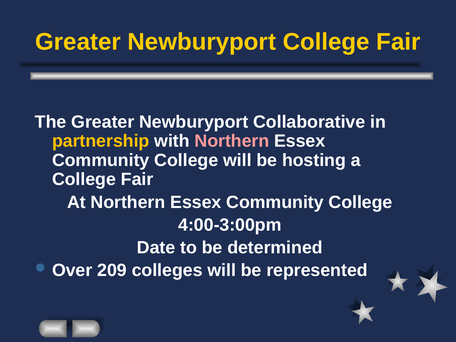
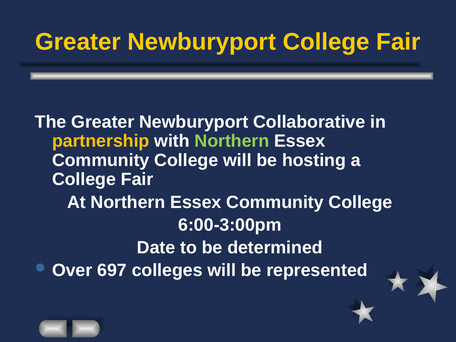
Northern at (232, 141) colour: pink -> light green
4:00-3:00pm: 4:00-3:00pm -> 6:00-3:00pm
209: 209 -> 697
